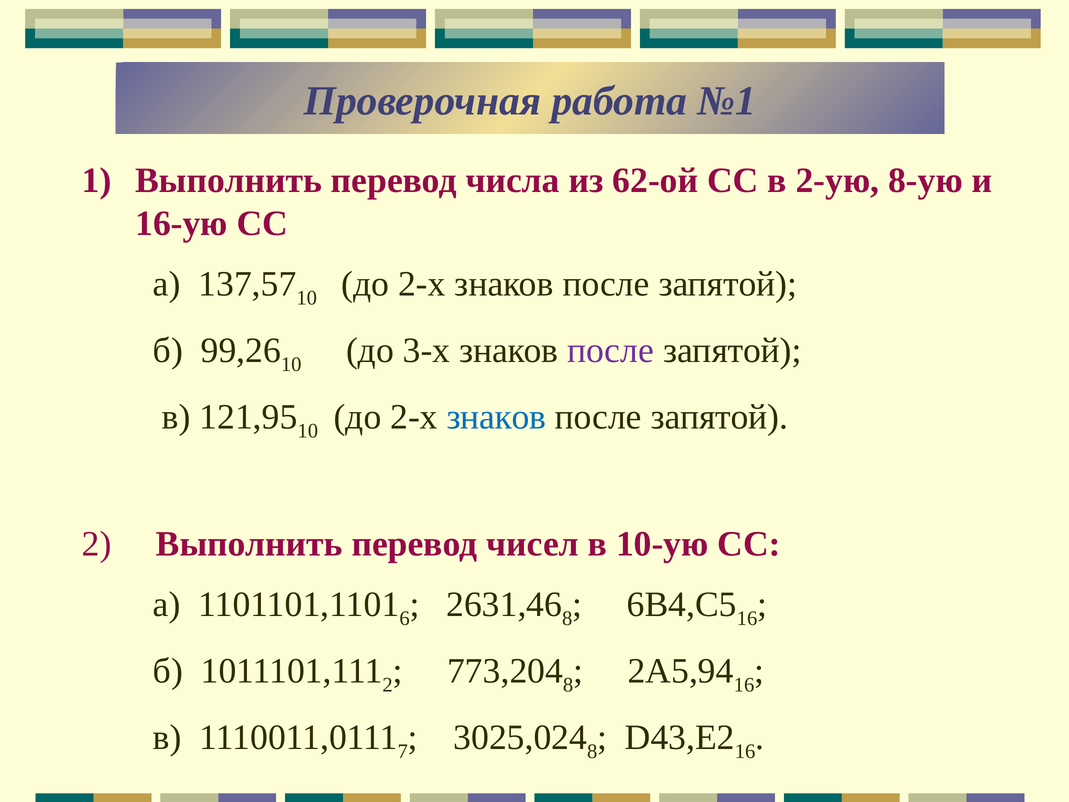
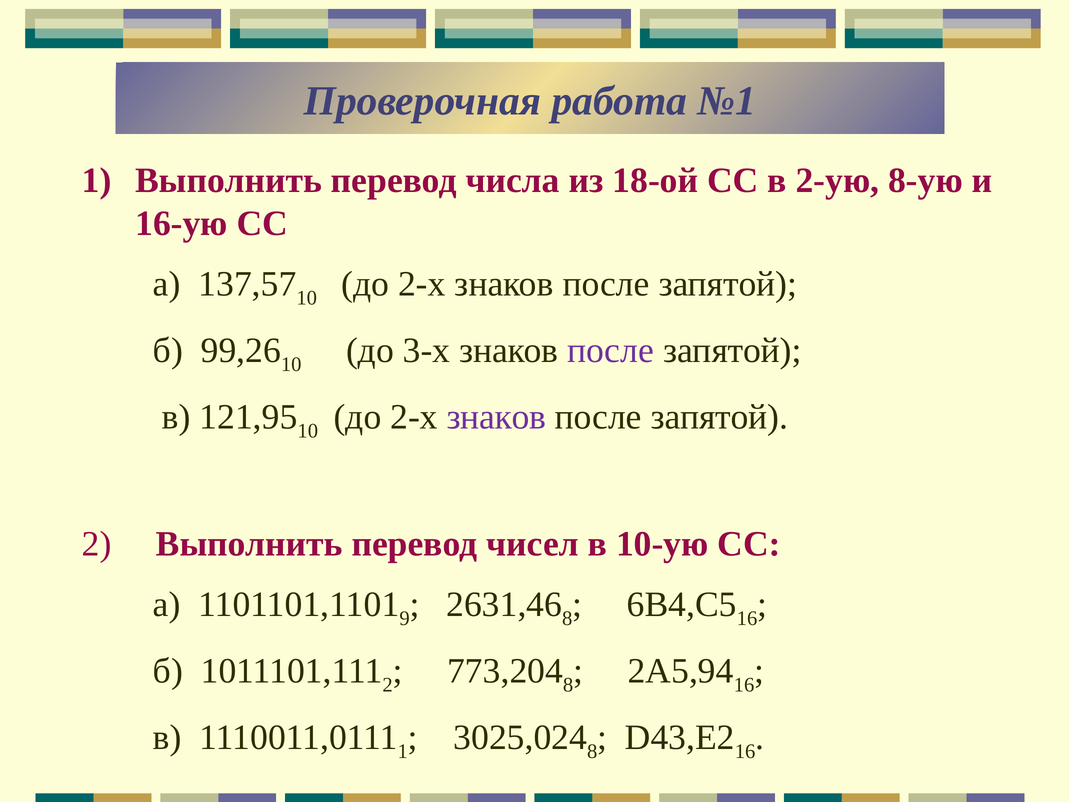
62-ой: 62-ой -> 18-ой
знаков at (496, 417) colour: blue -> purple
6: 6 -> 9
7 at (403, 751): 7 -> 1
